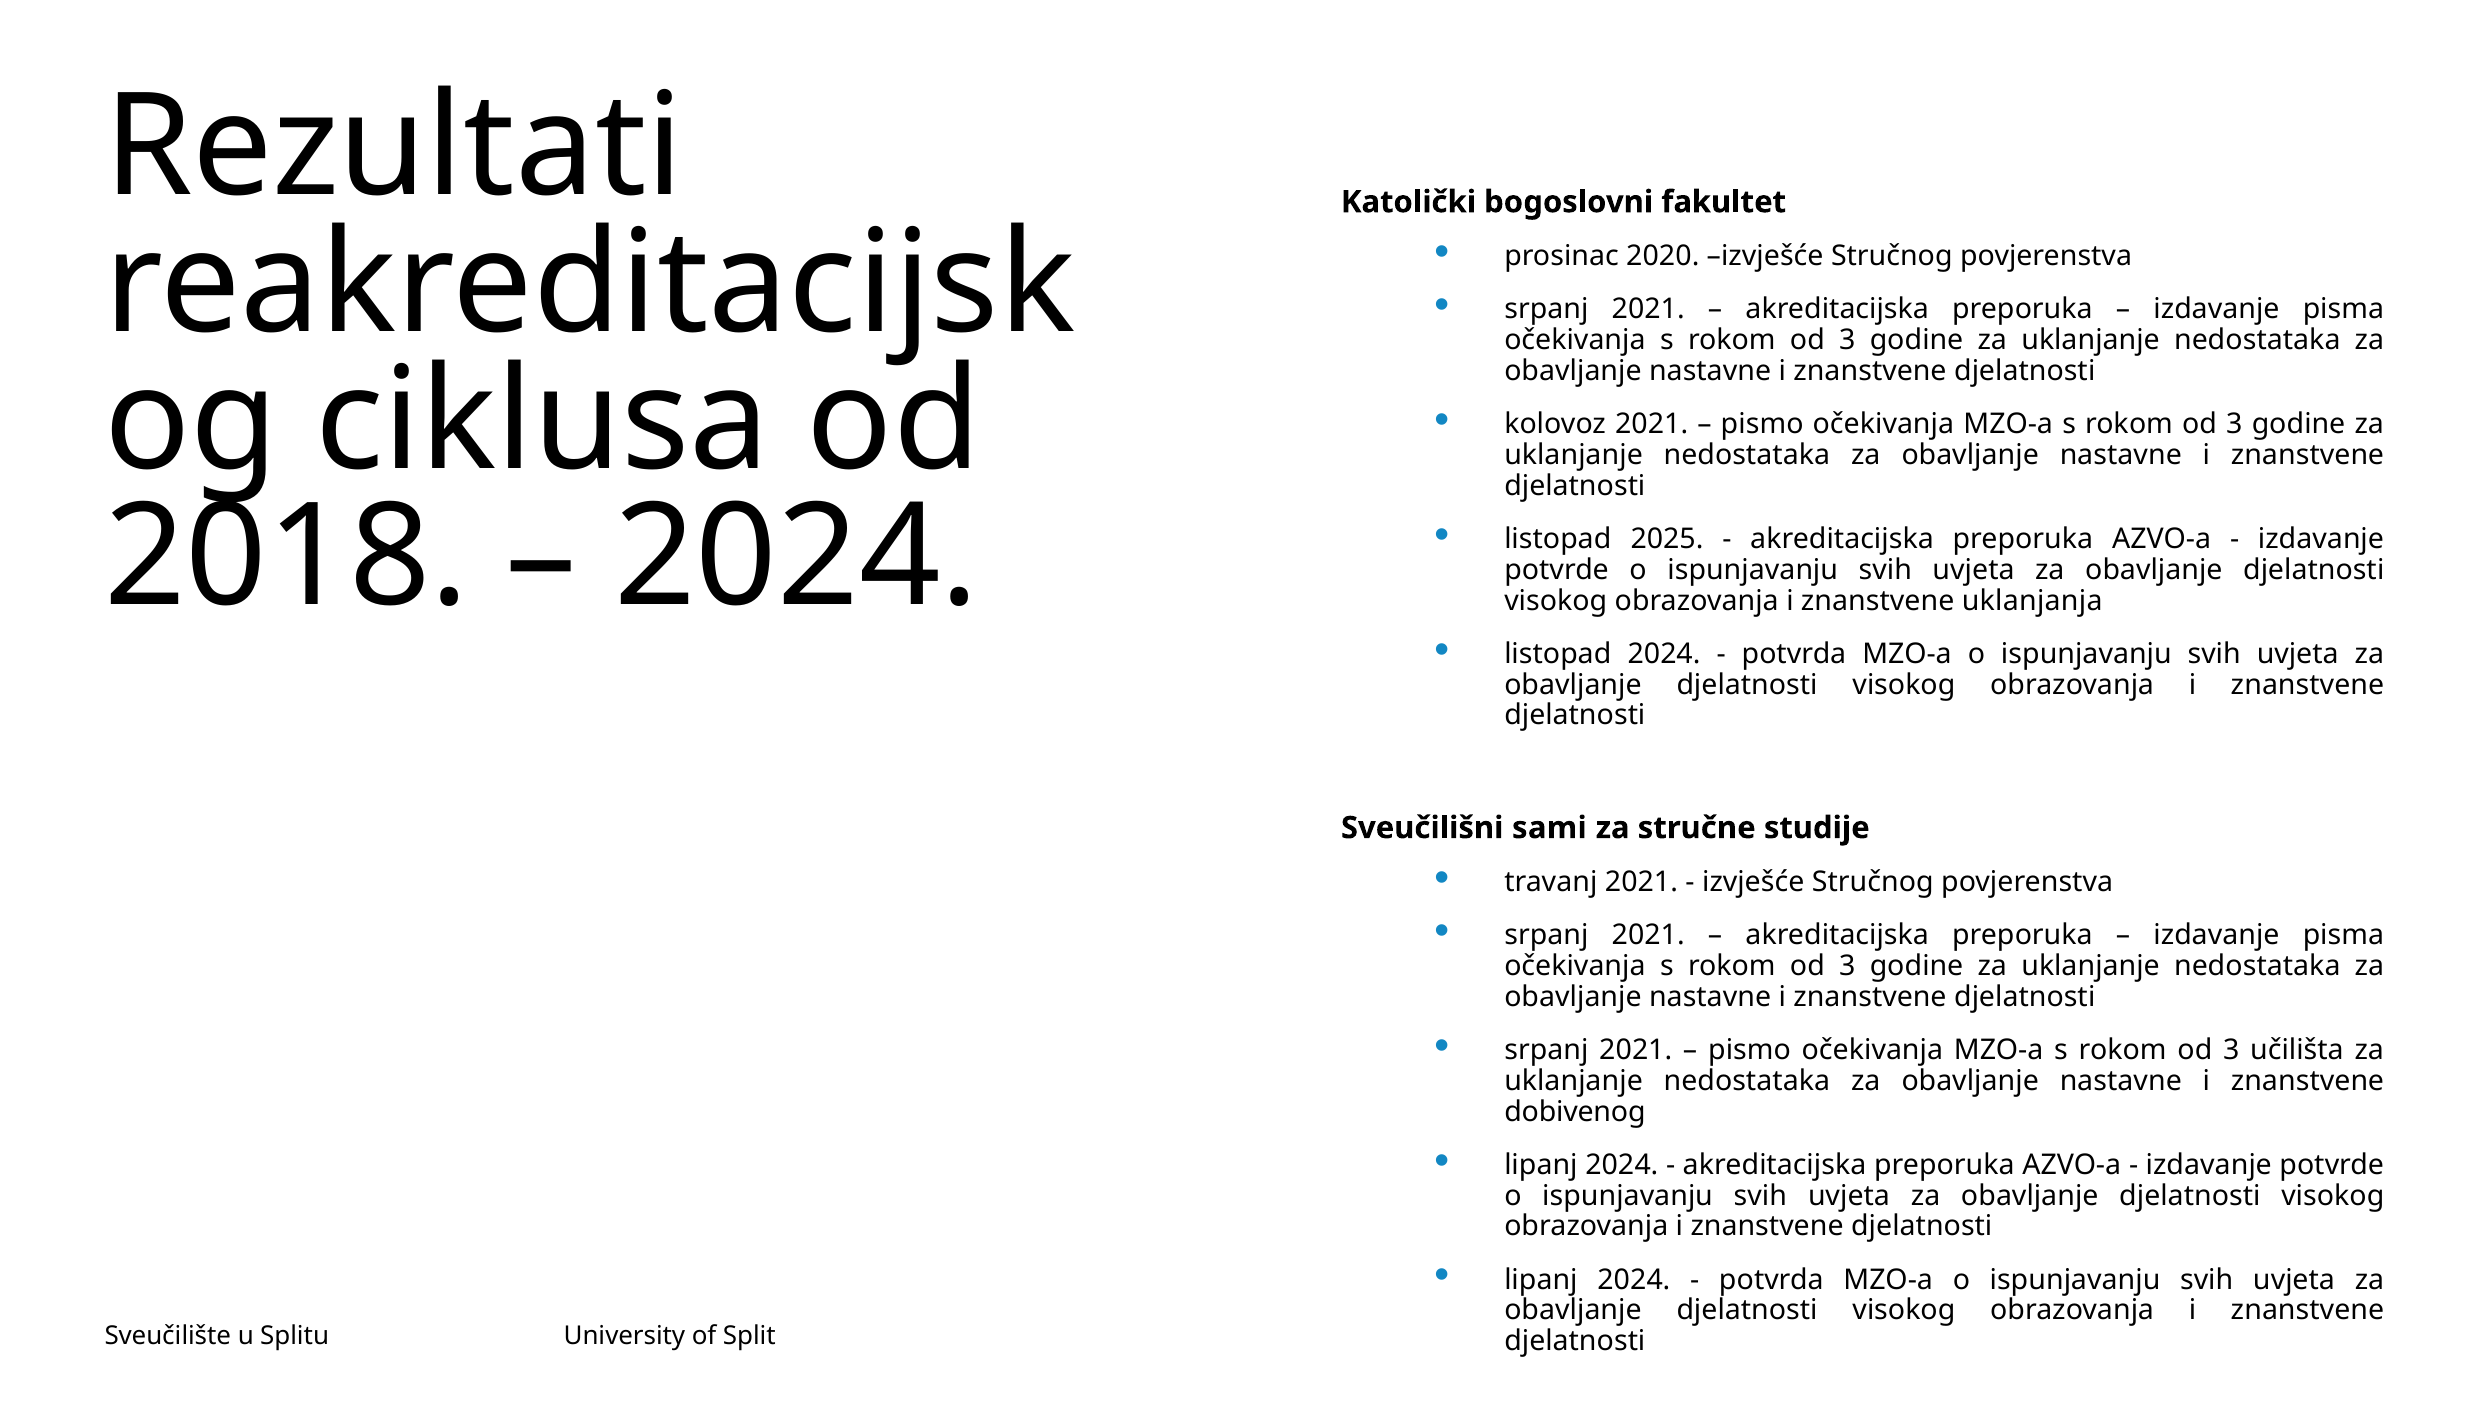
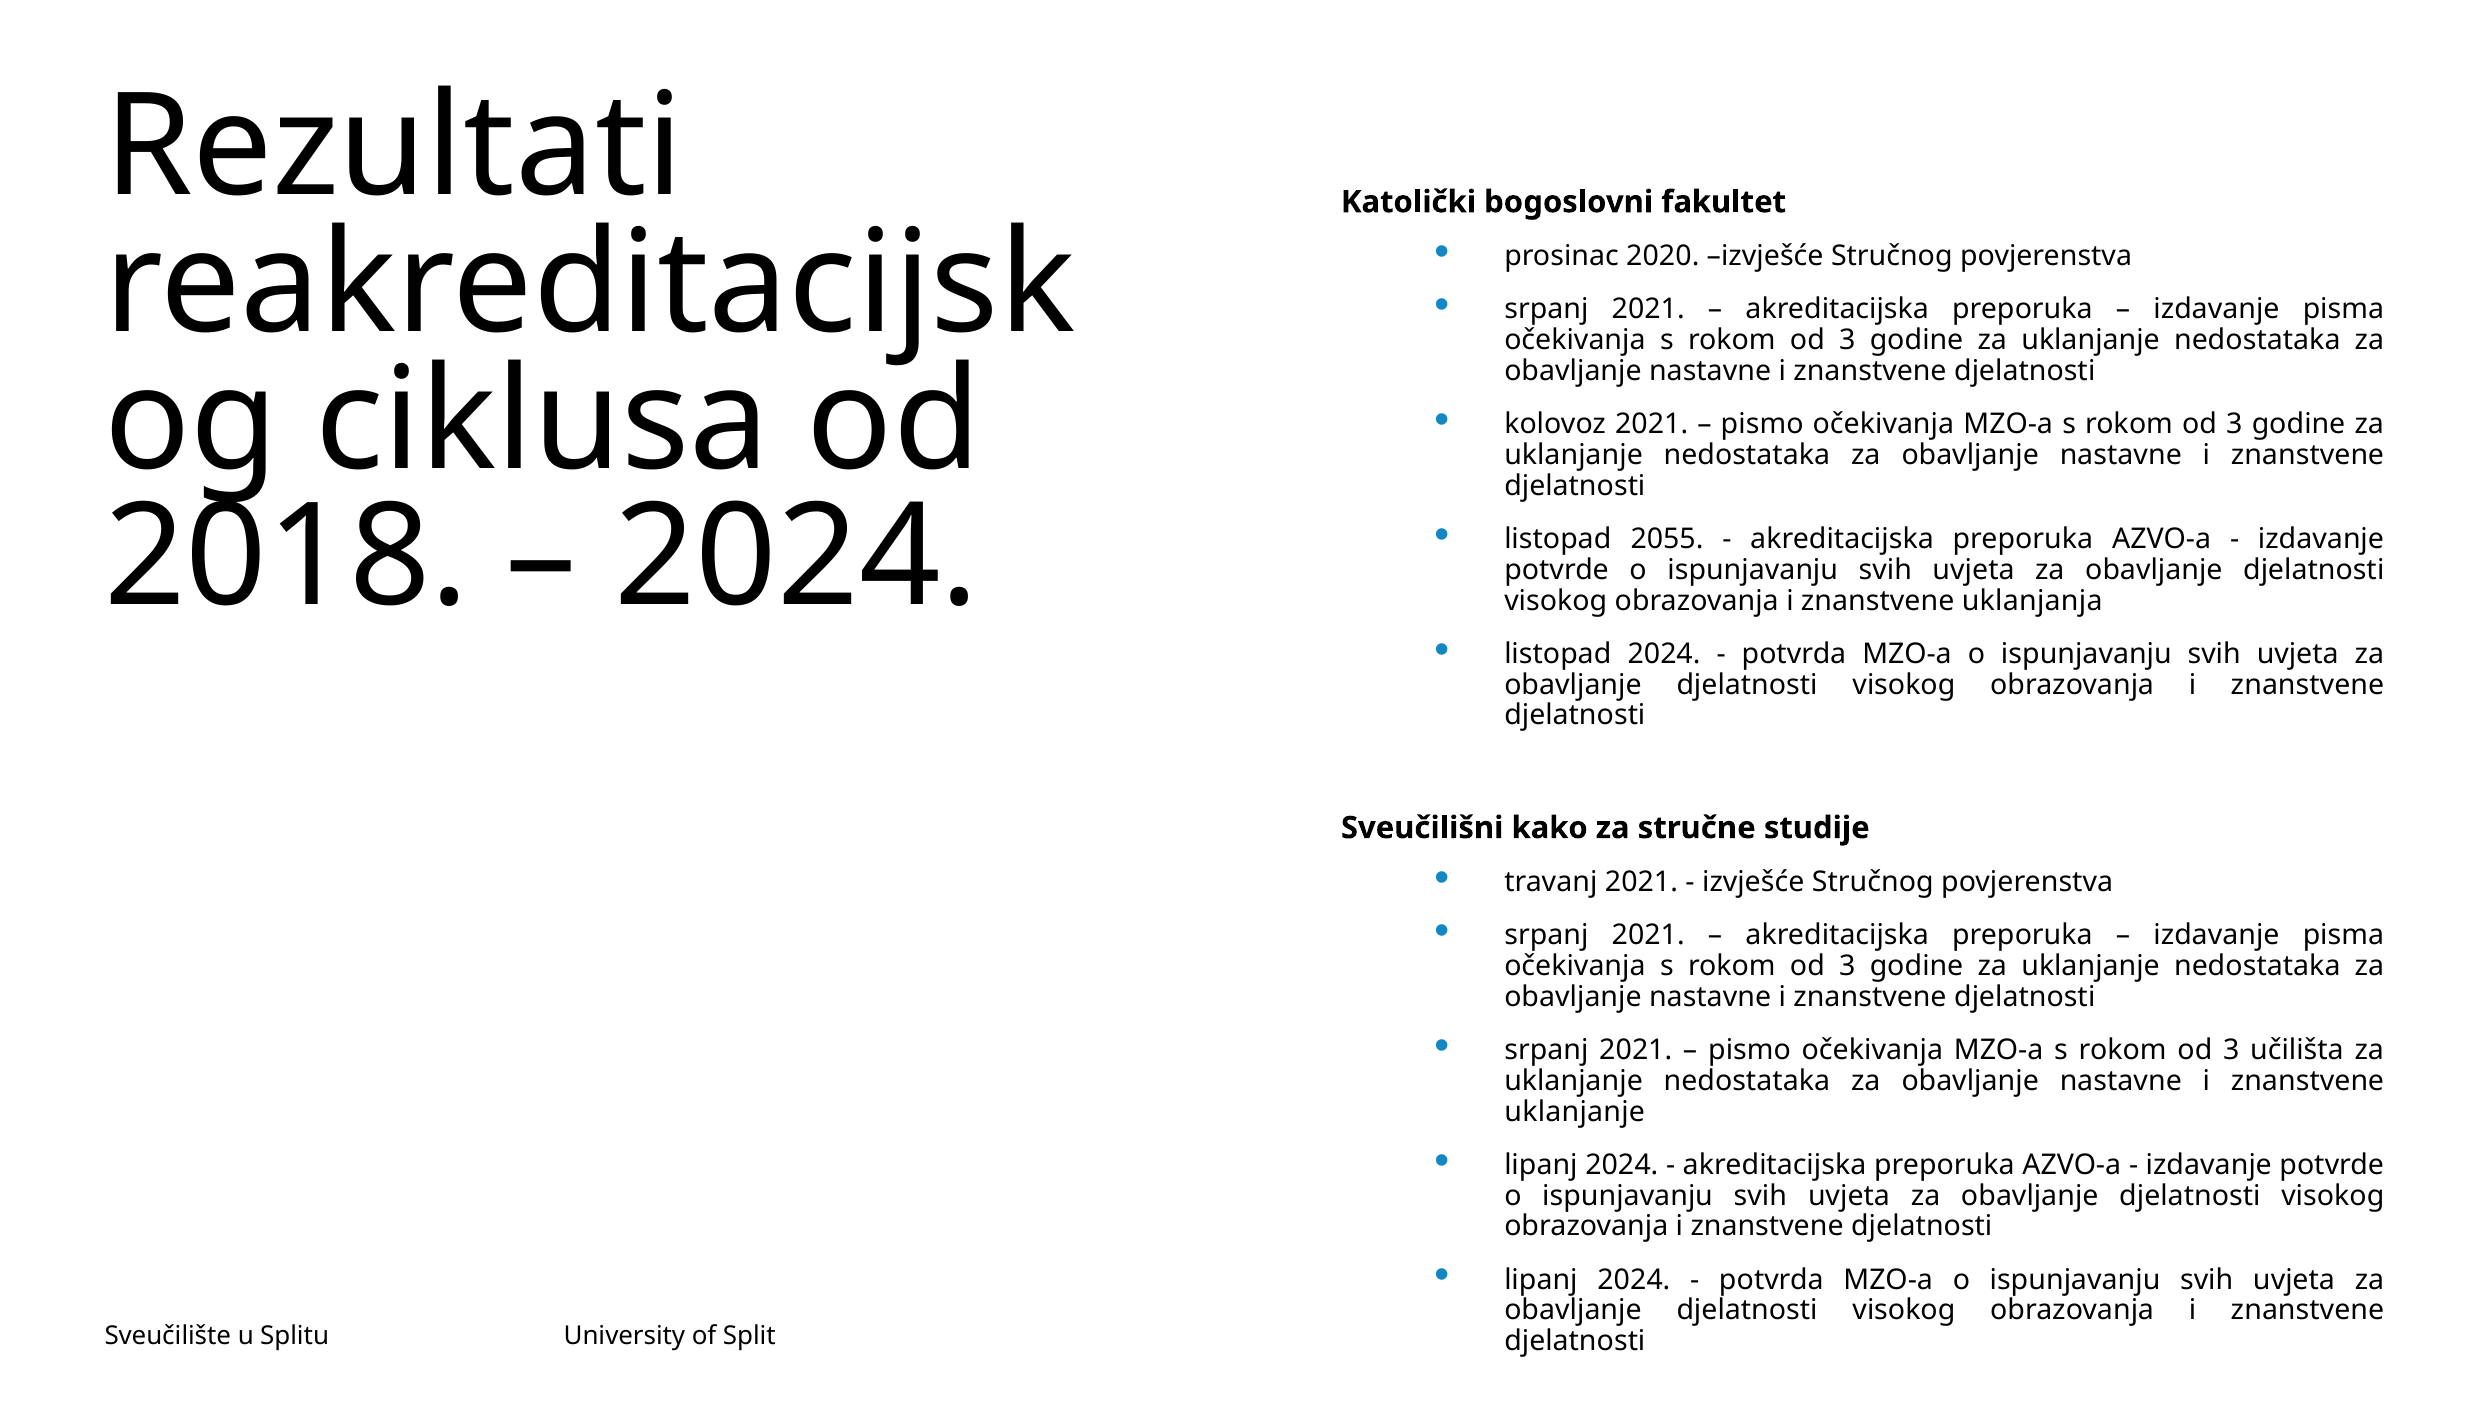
2025: 2025 -> 2055
sami: sami -> kako
dobivenog at (1575, 1111): dobivenog -> uklanjanje
